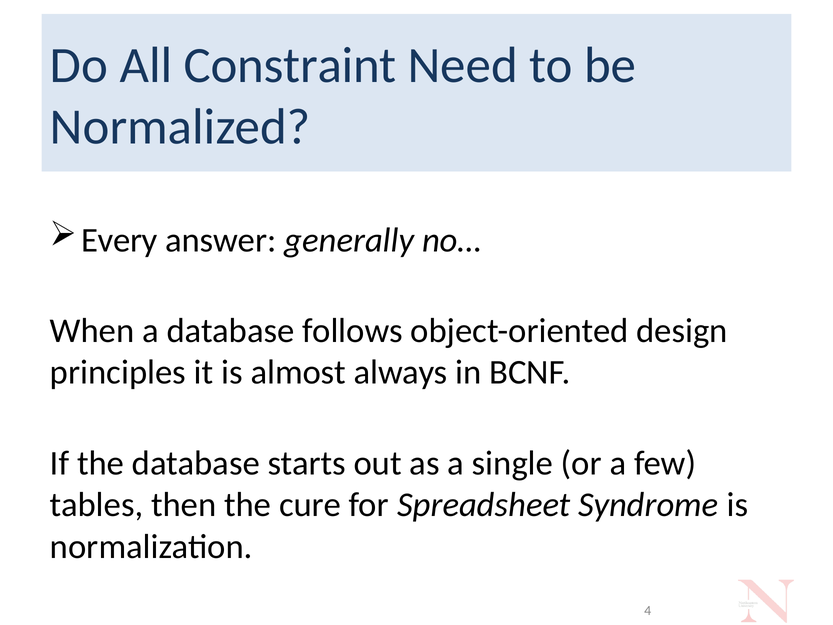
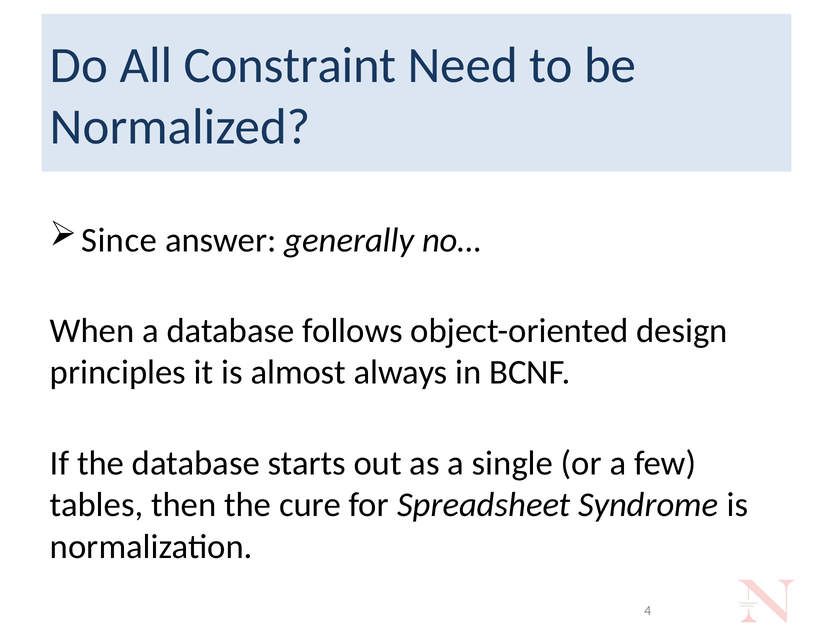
Every: Every -> Since
